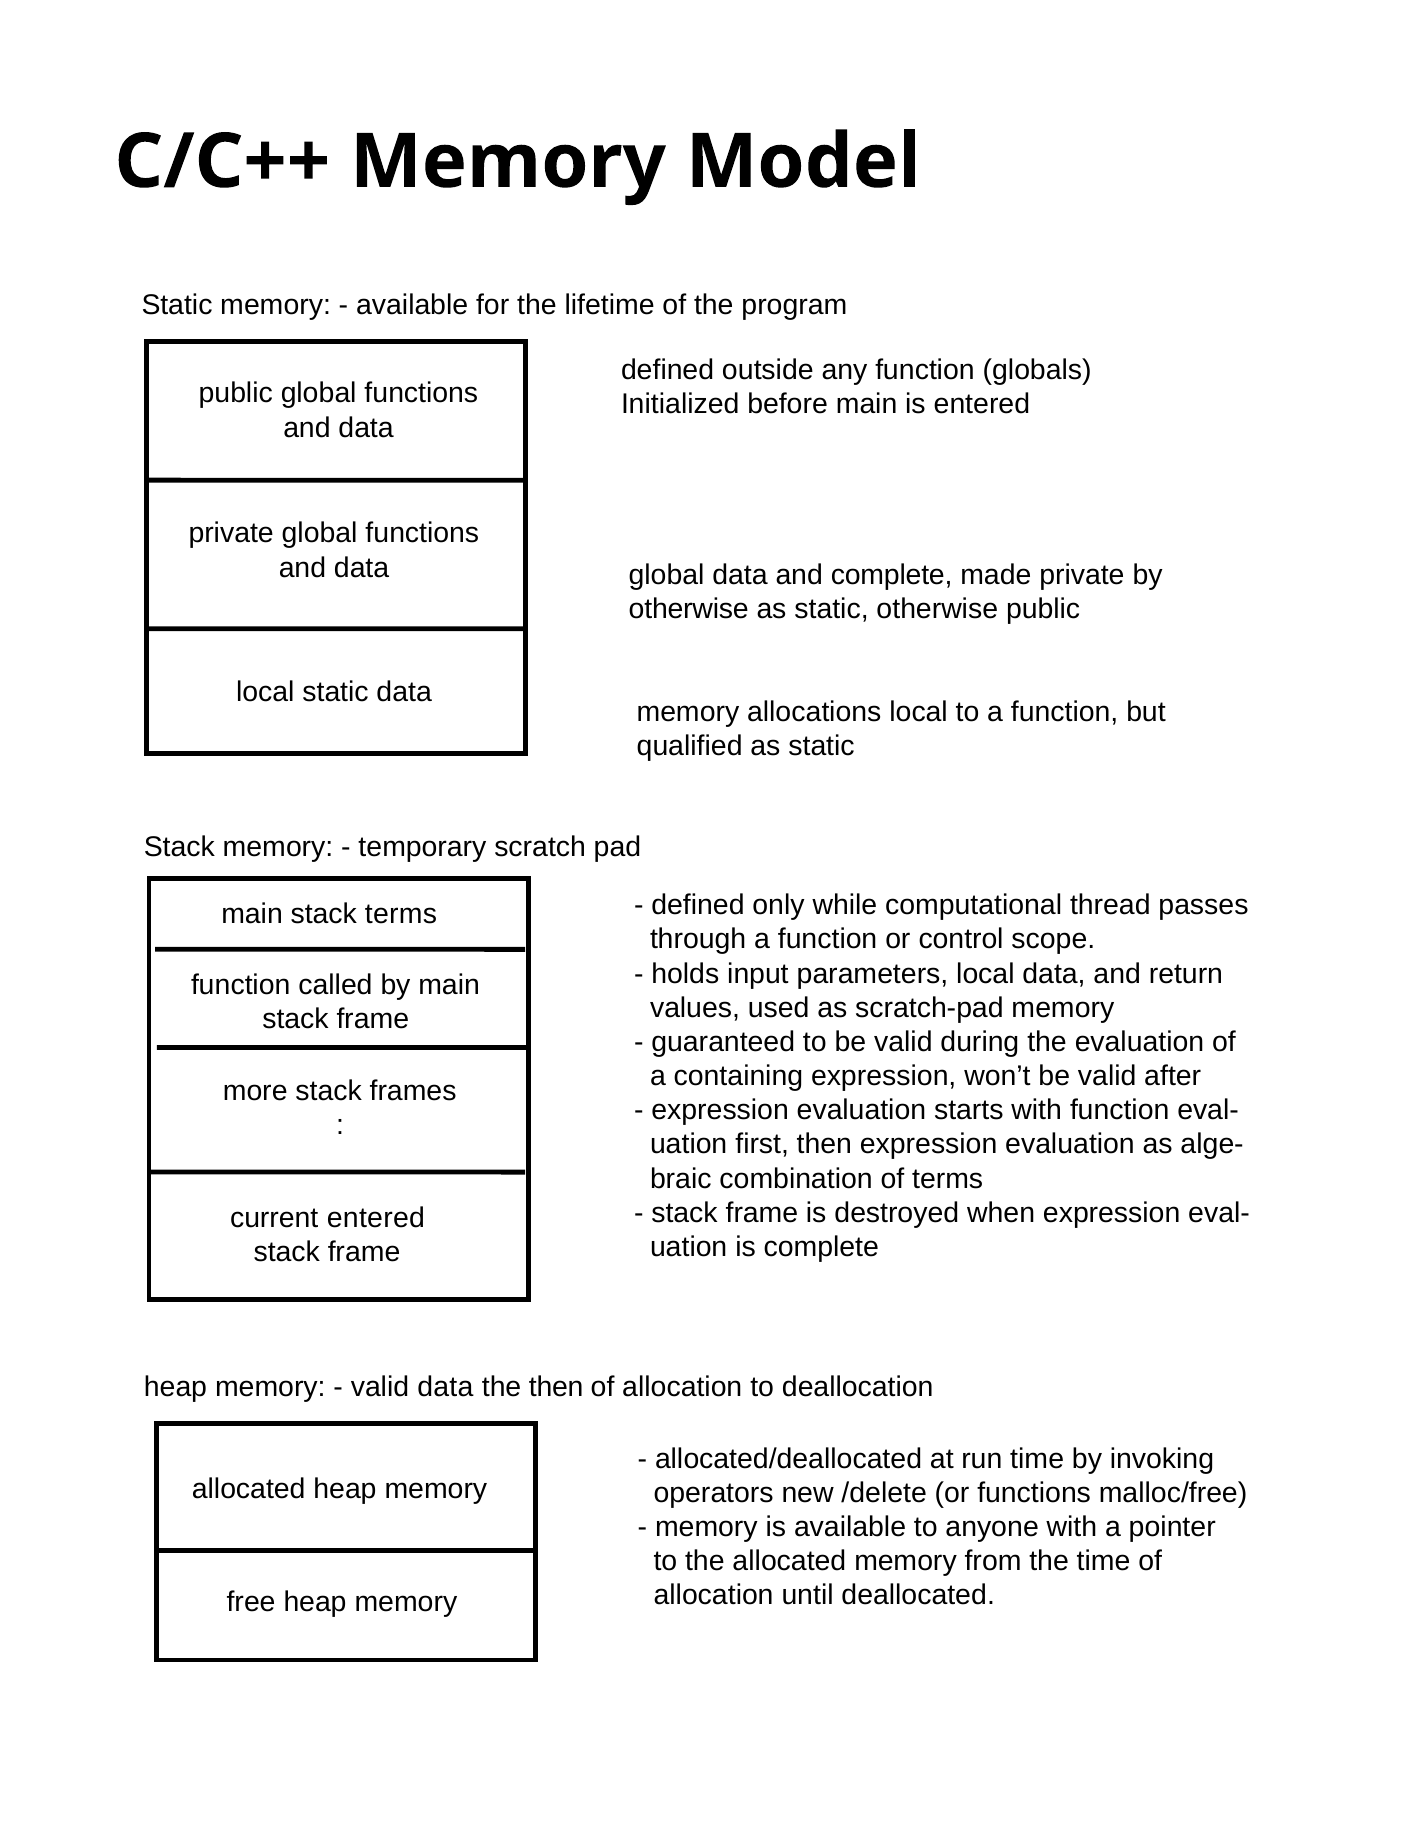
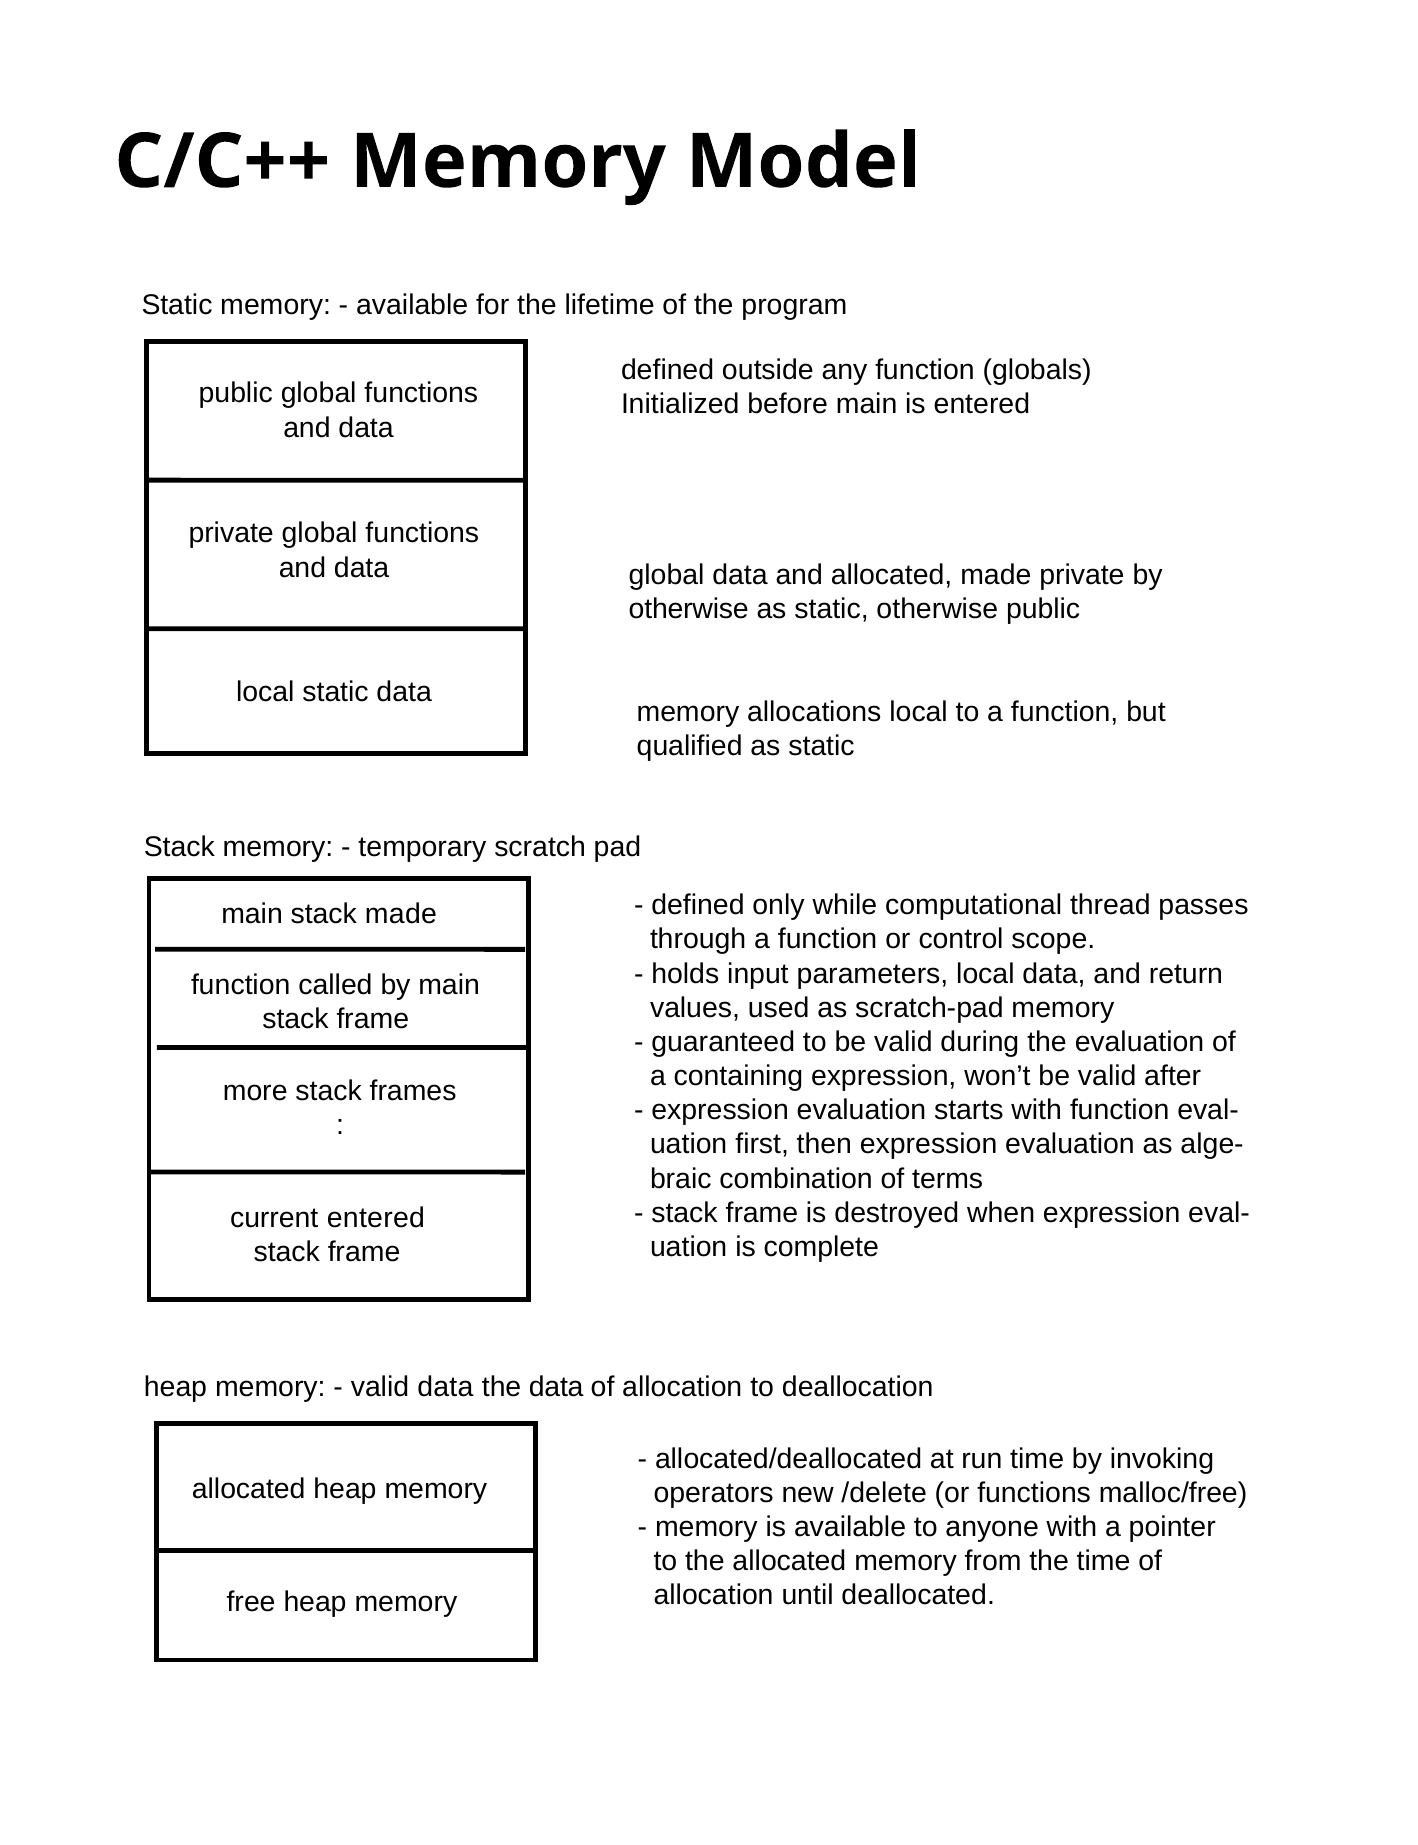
and complete: complete -> allocated
stack terms: terms -> made
the then: then -> data
